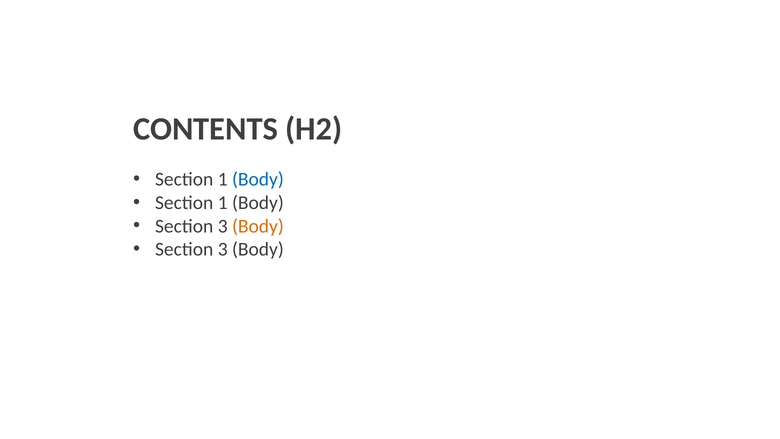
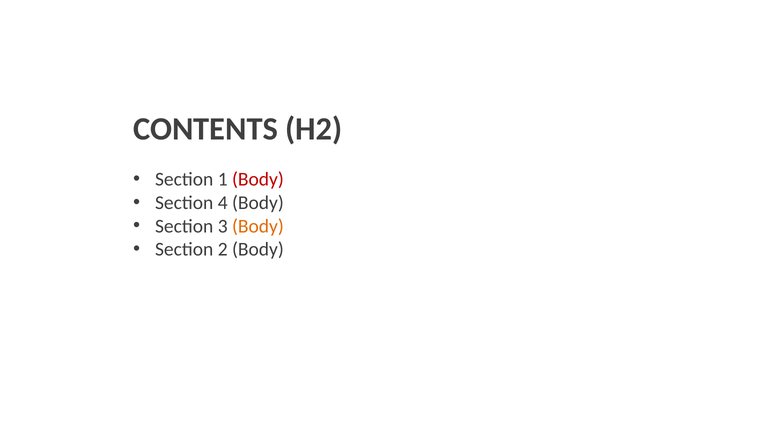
Body at (258, 179) colour: blue -> red
1 at (223, 203): 1 -> 4
3 at (223, 249): 3 -> 2
